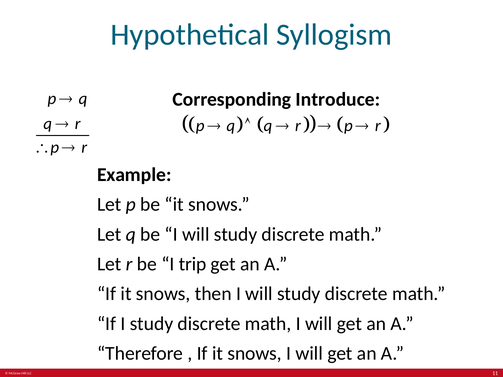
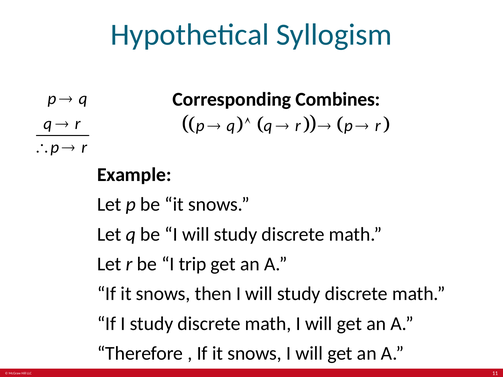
Introduce: Introduce -> Combines
